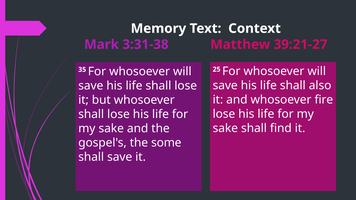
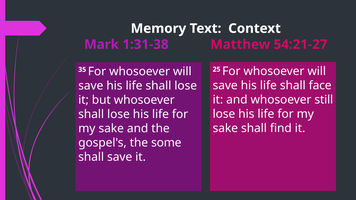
3:31-38: 3:31-38 -> 1:31-38
39:21-27: 39:21-27 -> 54:21-27
also: also -> face
fire: fire -> still
